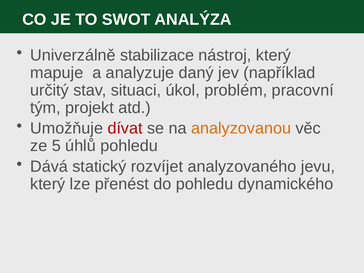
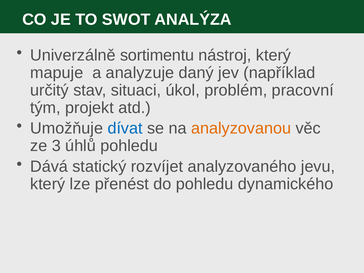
stabilizace: stabilizace -> sortimentu
dívat colour: red -> blue
5: 5 -> 3
